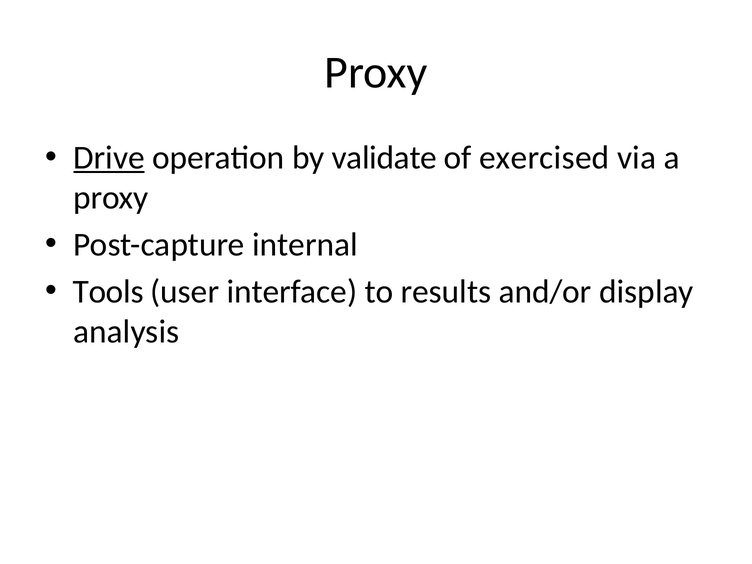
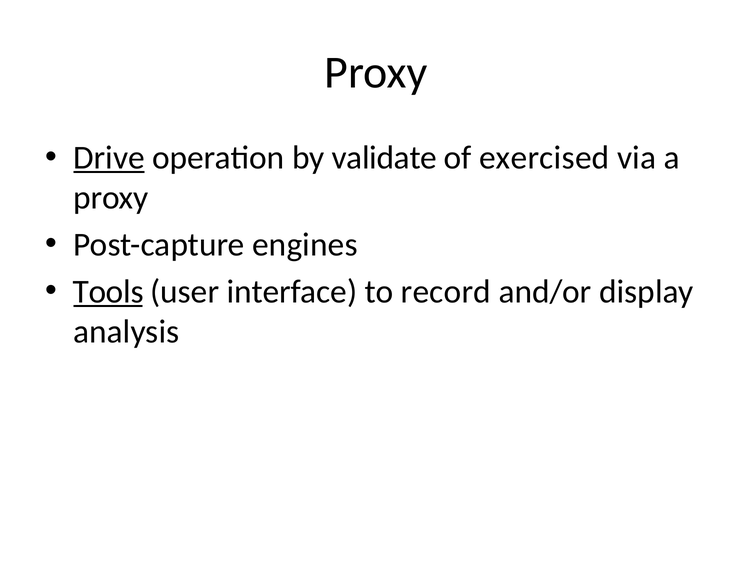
internal: internal -> engines
Tools underline: none -> present
results: results -> record
